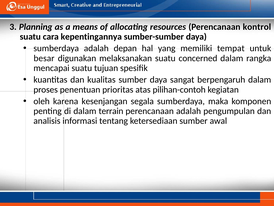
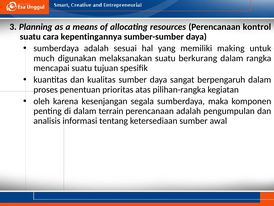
depan: depan -> sesuai
tempat: tempat -> making
besar: besar -> much
concerned: concerned -> berkurang
pilihan-contoh: pilihan-contoh -> pilihan-rangka
